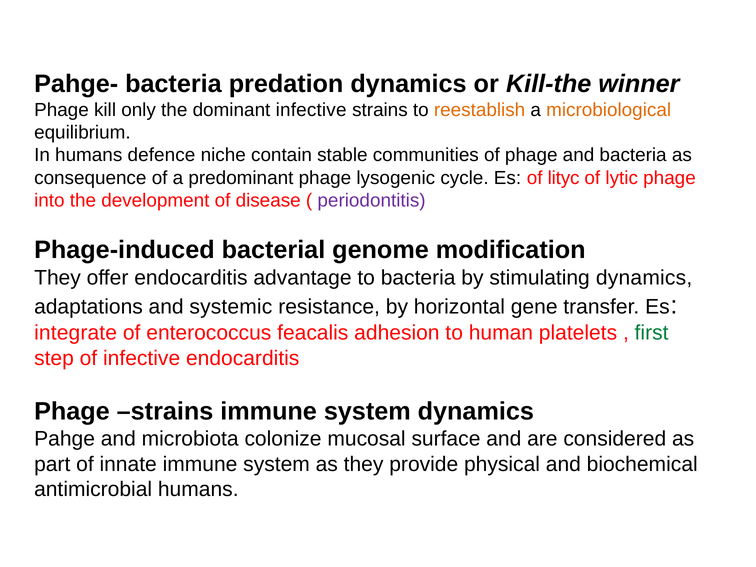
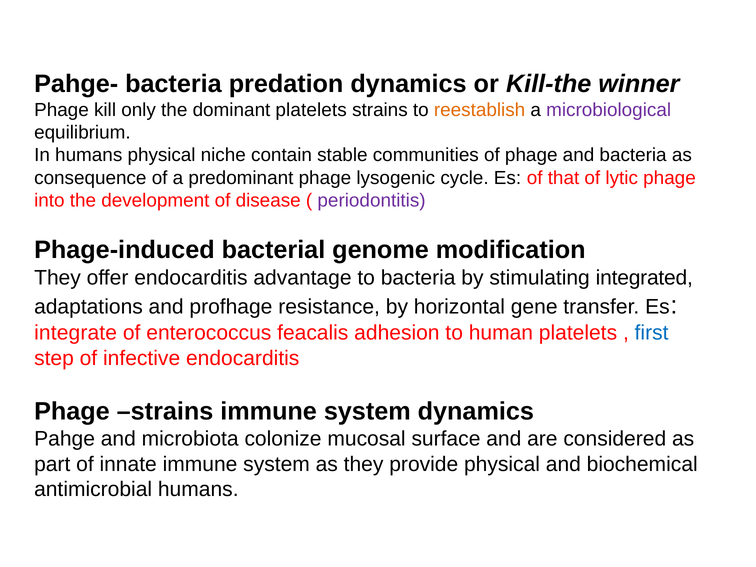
dominant infective: infective -> platelets
microbiological colour: orange -> purple
humans defence: defence -> physical
lityc: lityc -> that
stimulating dynamics: dynamics -> integrated
systemic: systemic -> profhage
first colour: green -> blue
